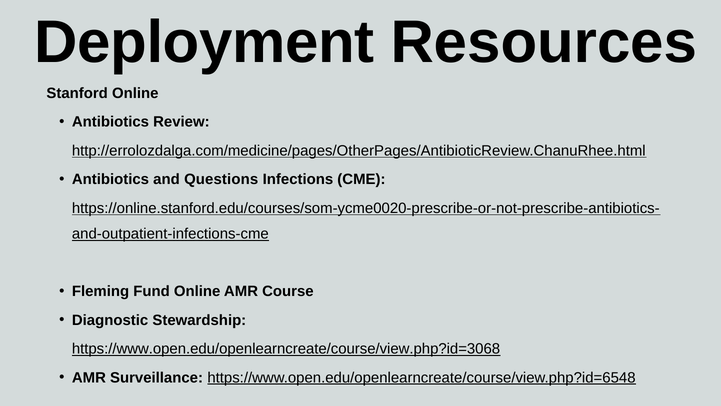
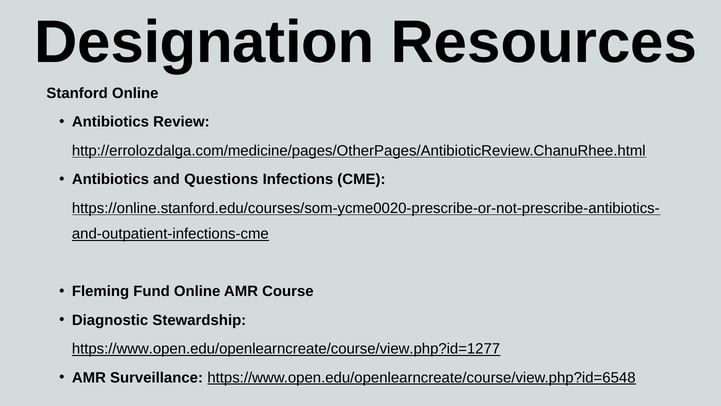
Deployment: Deployment -> Designation
https://www.open.edu/openlearncreate/course/view.php?id=3068: https://www.open.edu/openlearncreate/course/view.php?id=3068 -> https://www.open.edu/openlearncreate/course/view.php?id=1277
